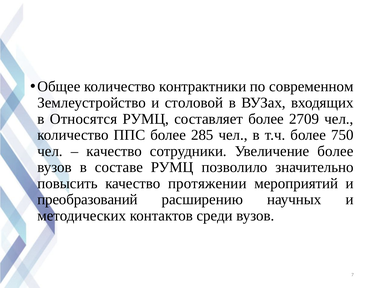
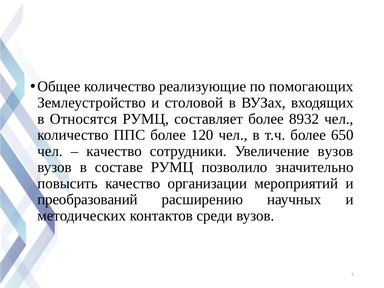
контрактники: контрактники -> реализующие
современном: современном -> помогающих
2709: 2709 -> 8932
285: 285 -> 120
750: 750 -> 650
Увеличение более: более -> вузов
протяжении: протяжении -> организации
